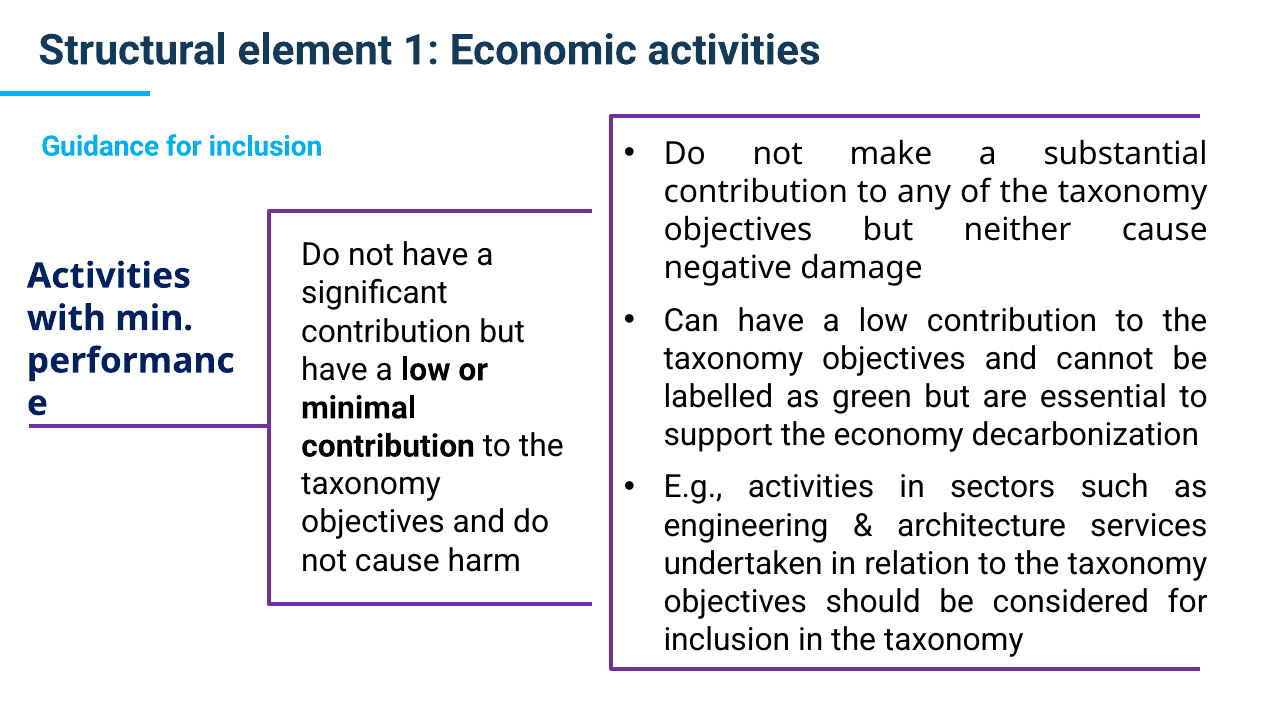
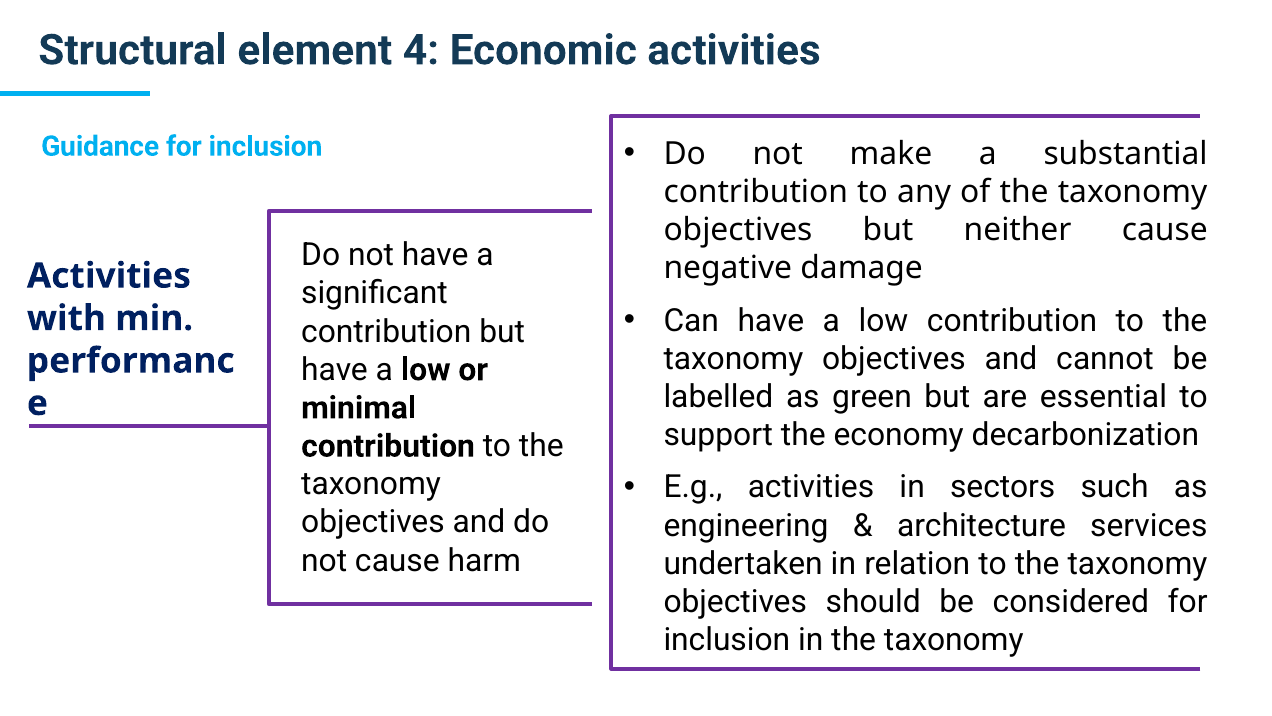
1: 1 -> 4
